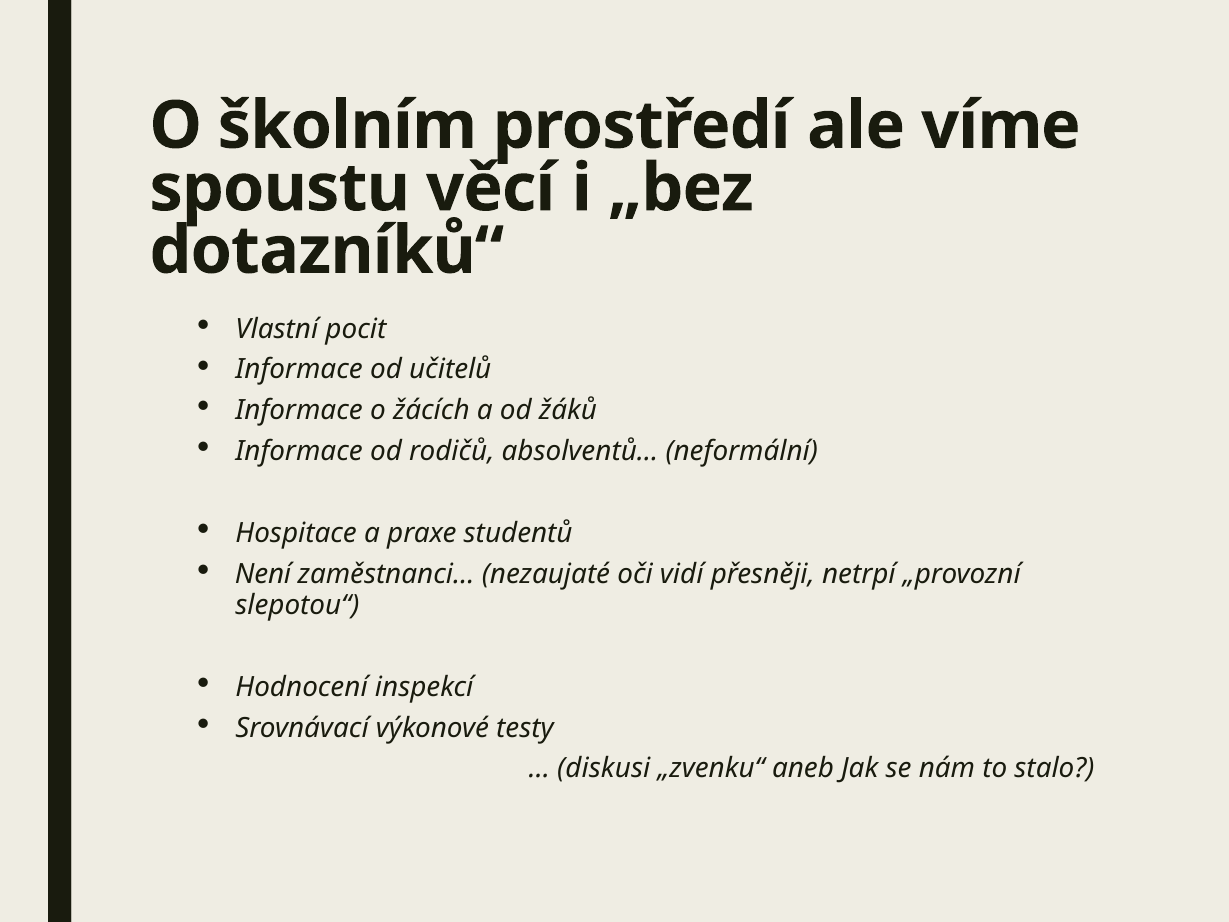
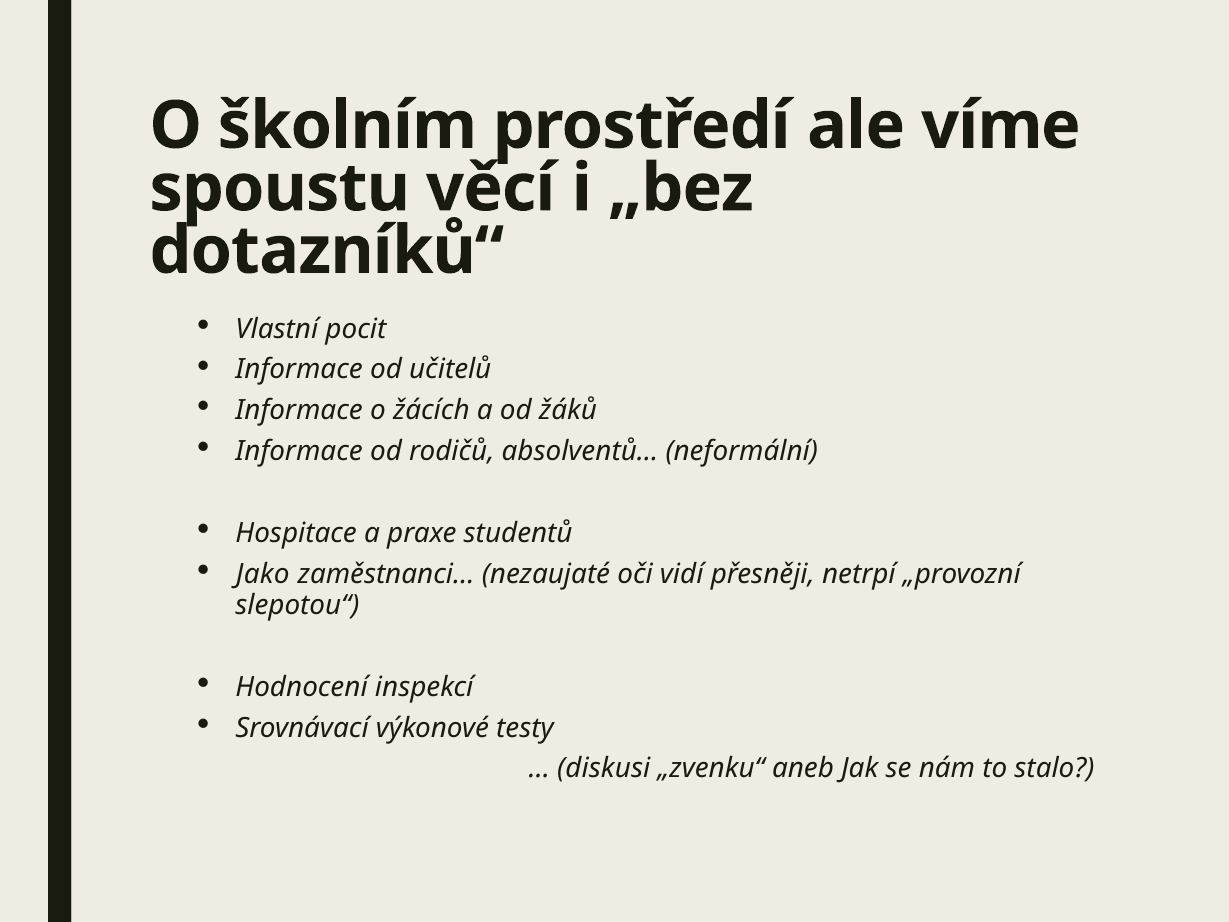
Není: Není -> Jako
